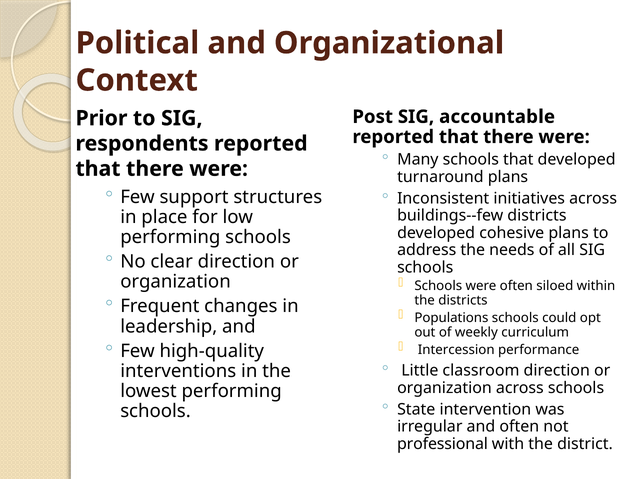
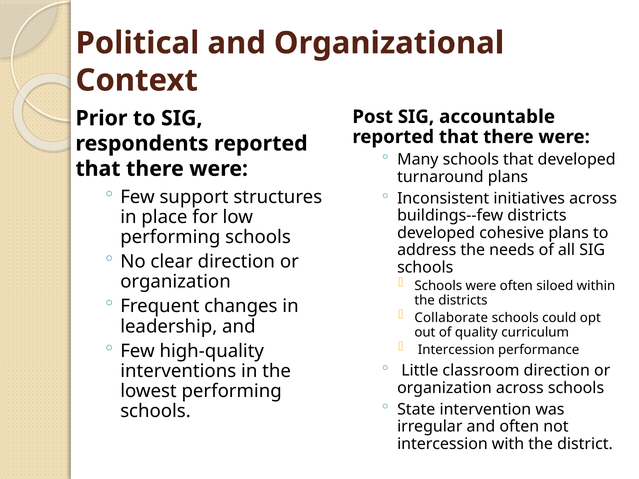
Populations: Populations -> Collaborate
weekly: weekly -> quality
professional at (443, 444): professional -> intercession
